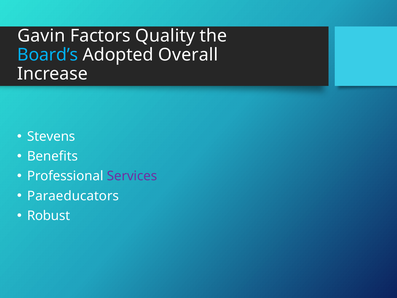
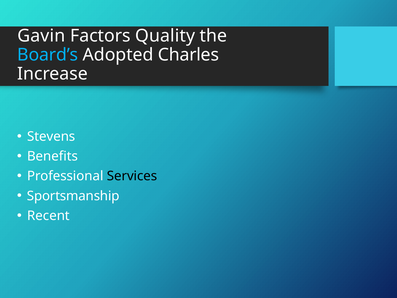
Overall: Overall -> Charles
Services colour: purple -> black
Paraeducators: Paraeducators -> Sportsmanship
Robust: Robust -> Recent
